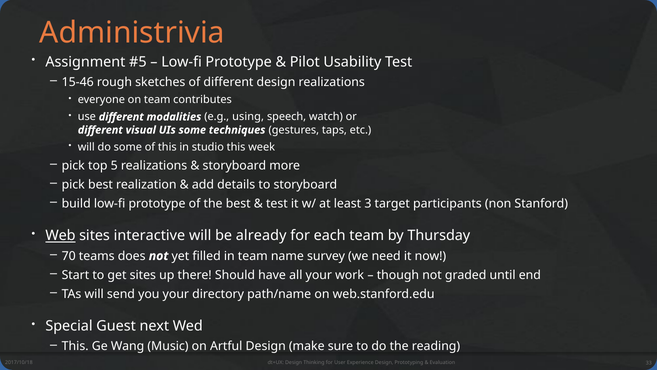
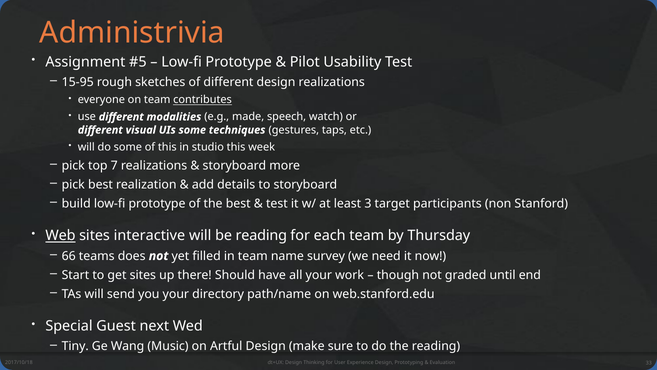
15-46: 15-46 -> 15-95
contributes underline: none -> present
using: using -> made
5: 5 -> 7
be already: already -> reading
70: 70 -> 66
This at (75, 346): This -> Tiny
